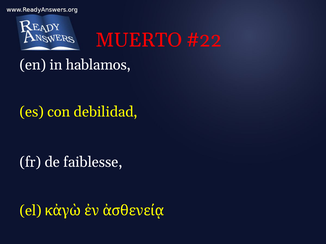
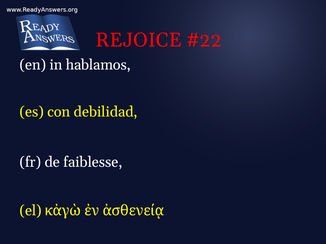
MUERTO: MUERTO -> REJOICE
